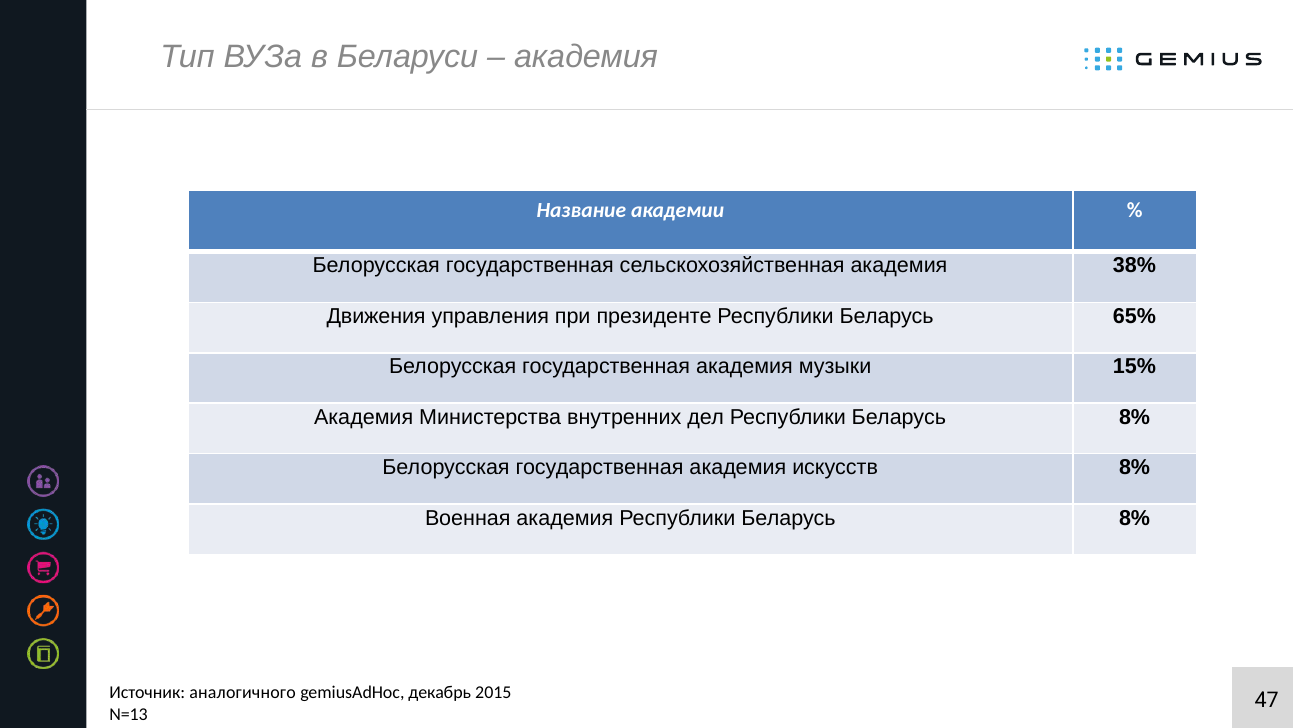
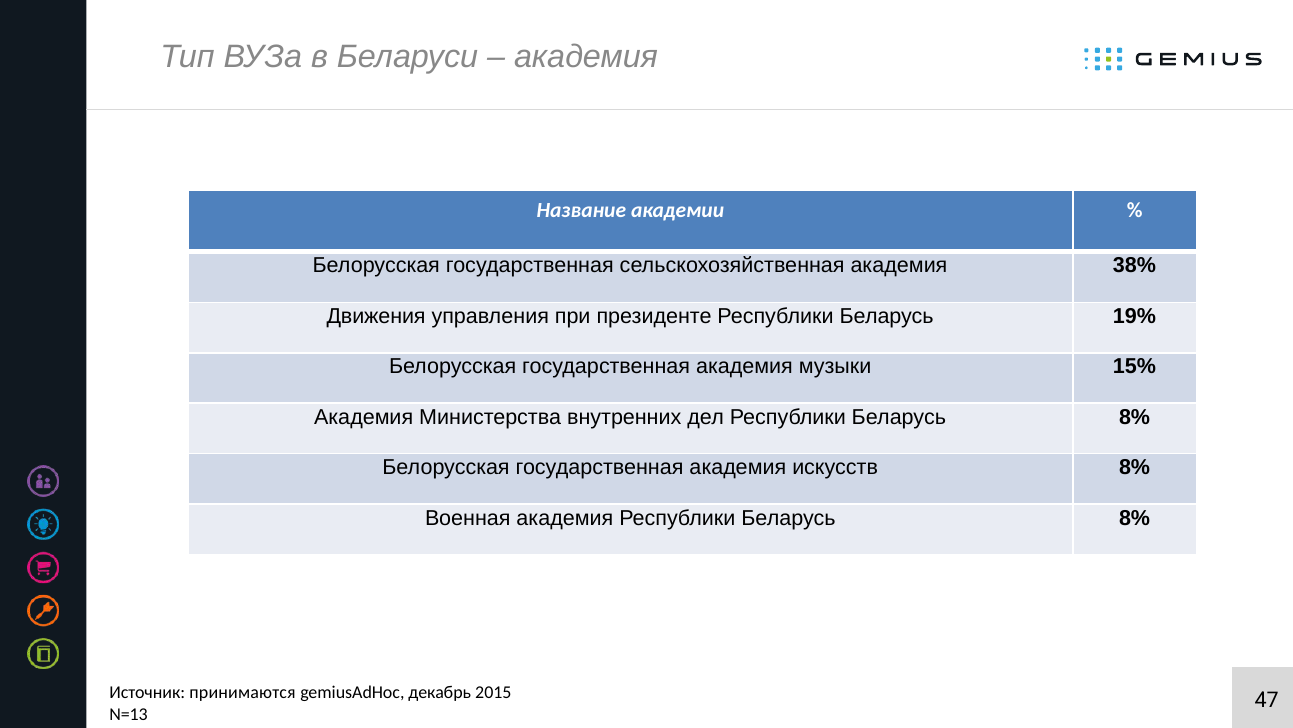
65%: 65% -> 19%
аналогичного: аналогичного -> принимаются
